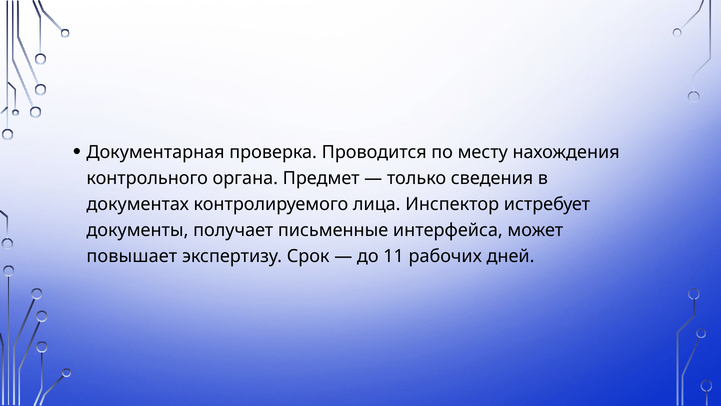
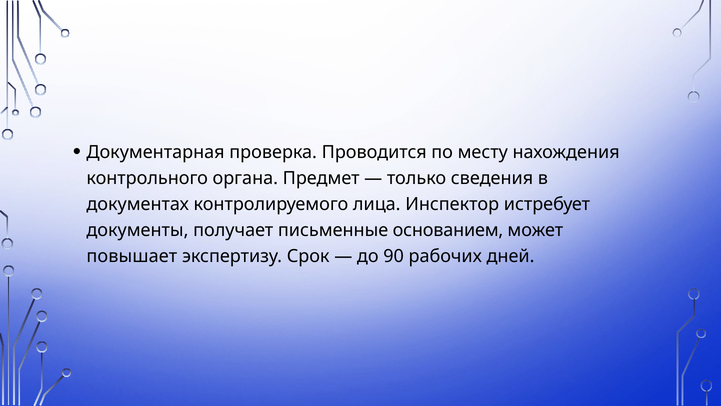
интерфейса: интерфейса -> основанием
11: 11 -> 90
